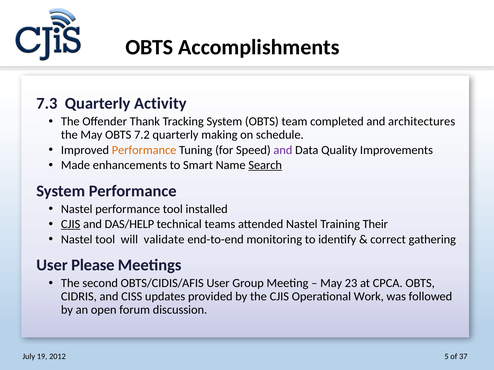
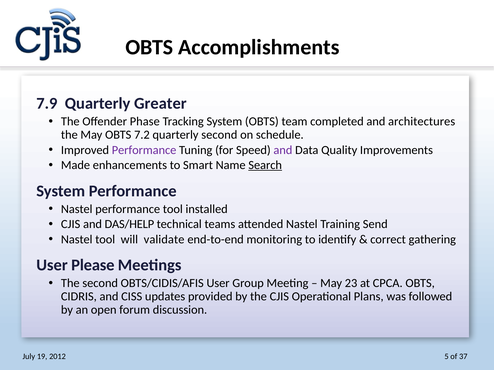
7.3: 7.3 -> 7.9
Activity: Activity -> Greater
Thank: Thank -> Phase
quarterly making: making -> second
Performance at (144, 150) colour: orange -> purple
CJIS at (71, 224) underline: present -> none
Their: Their -> Send
Work: Work -> Plans
